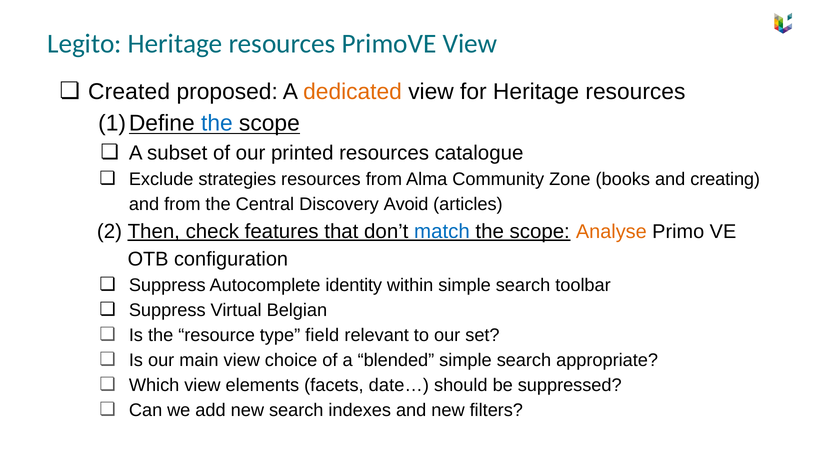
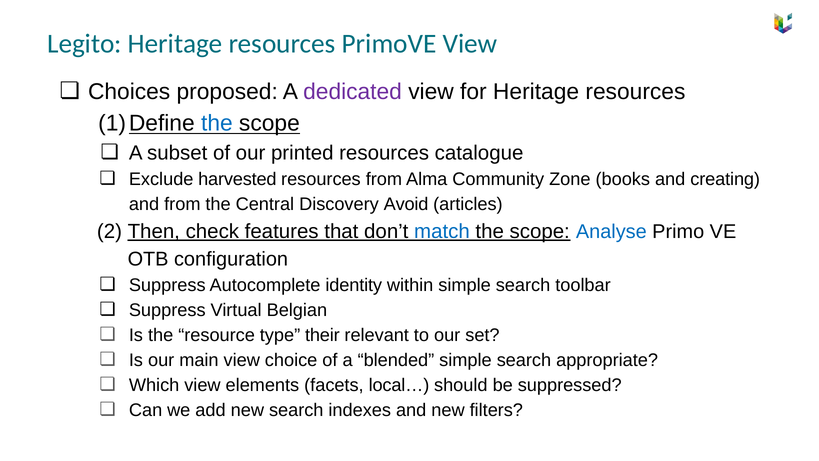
Created: Created -> Choices
dedicated colour: orange -> purple
strategies: strategies -> harvested
Analyse colour: orange -> blue
field: field -> their
date…: date… -> local…
